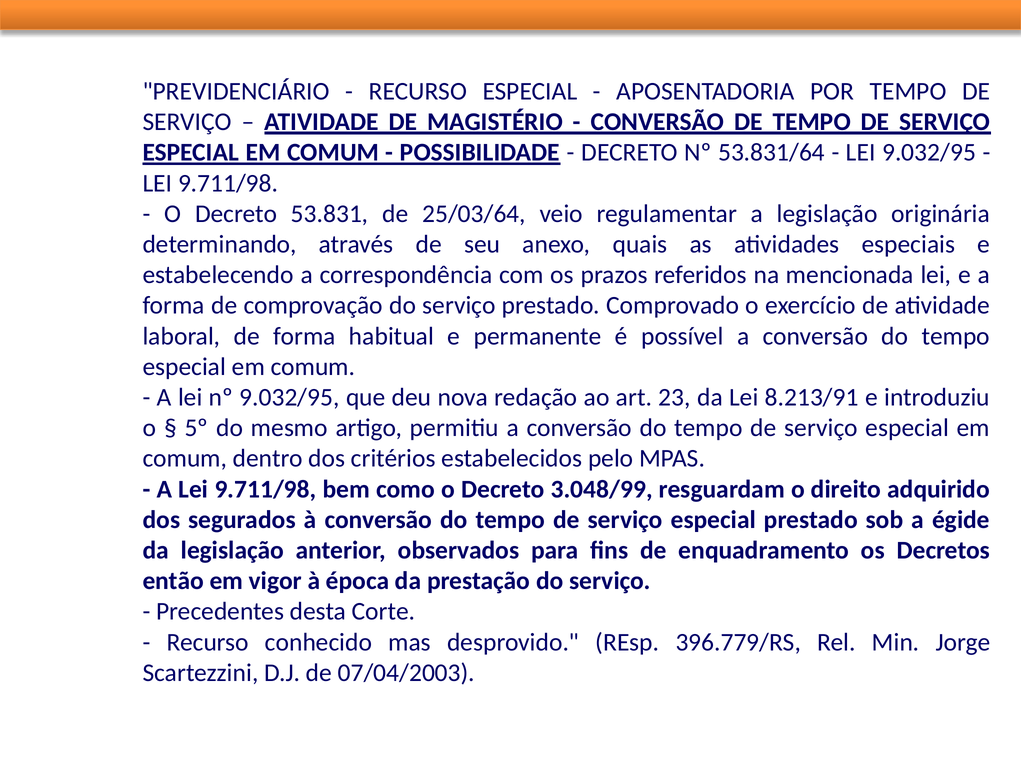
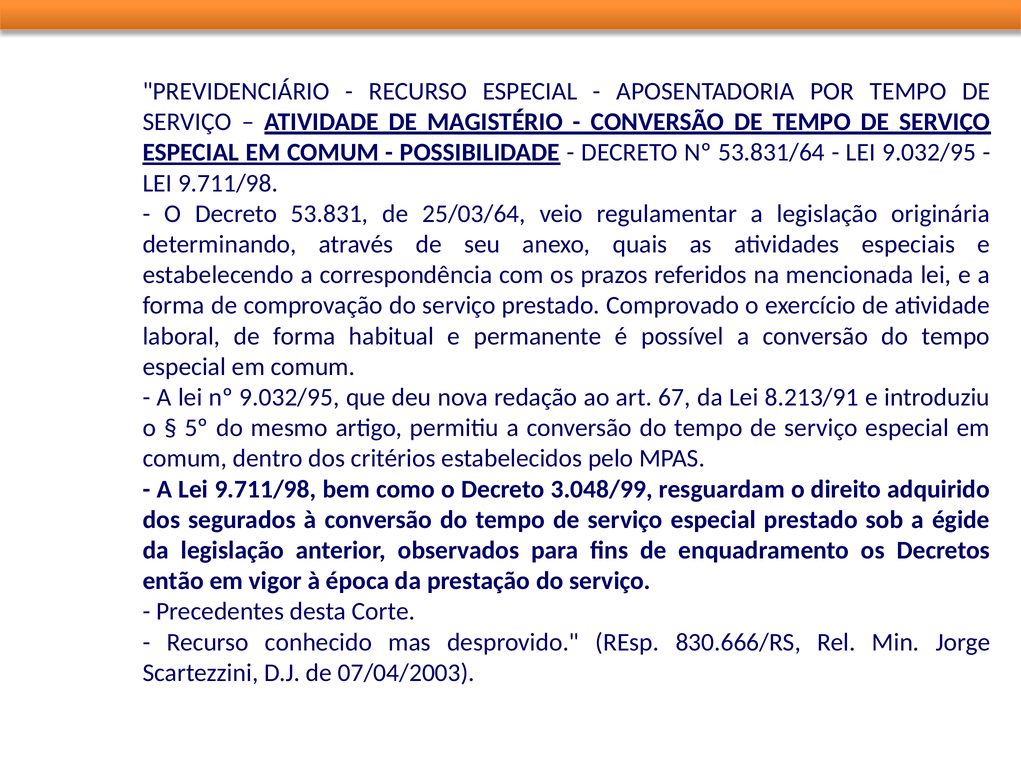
23: 23 -> 67
396.779/RS: 396.779/RS -> 830.666/RS
